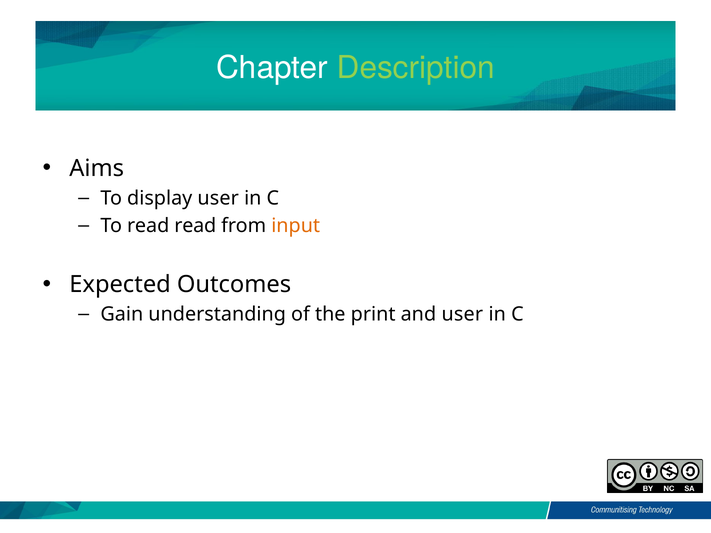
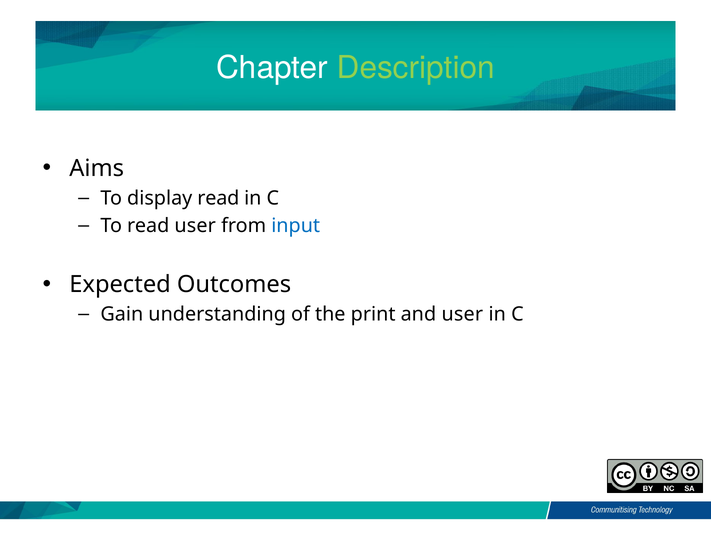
display user: user -> read
read read: read -> user
input colour: orange -> blue
